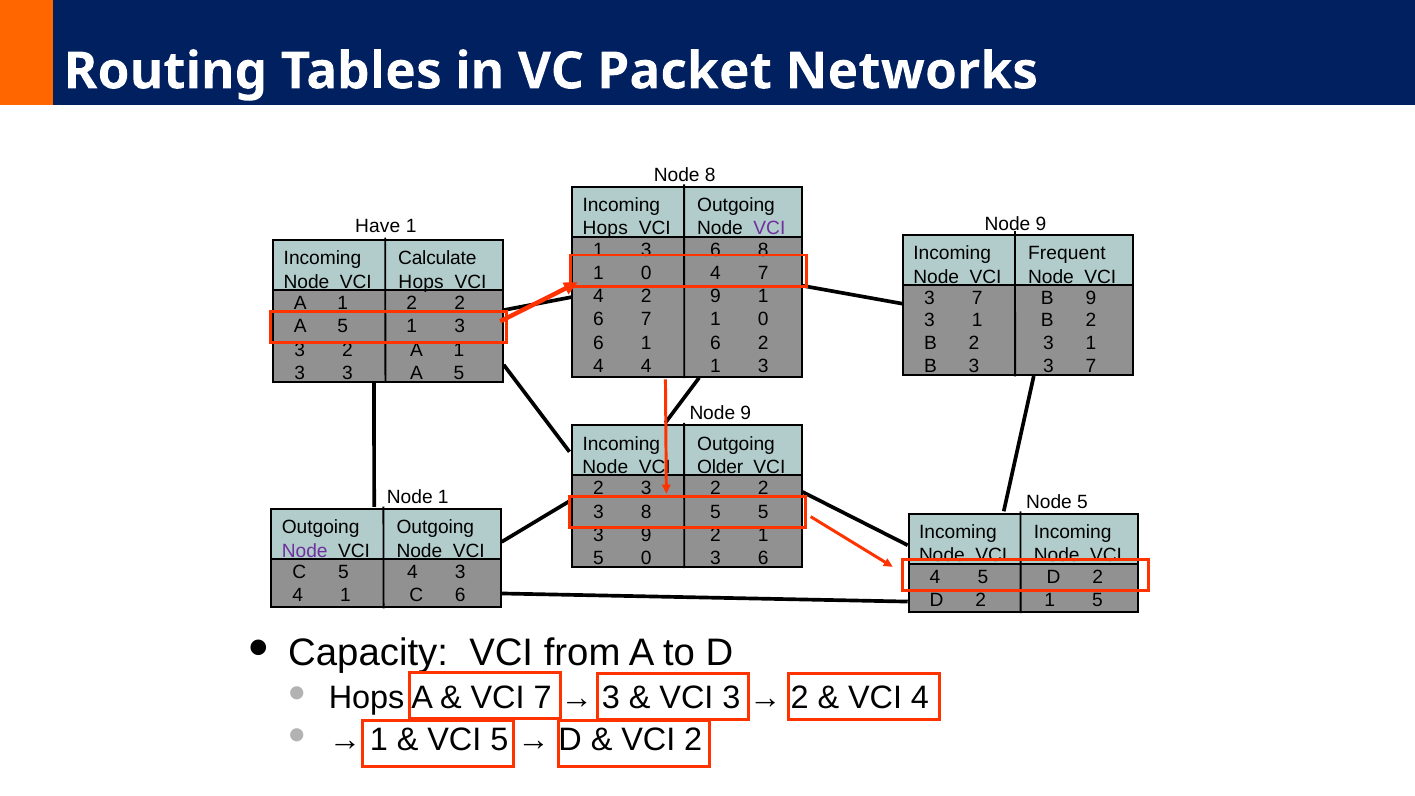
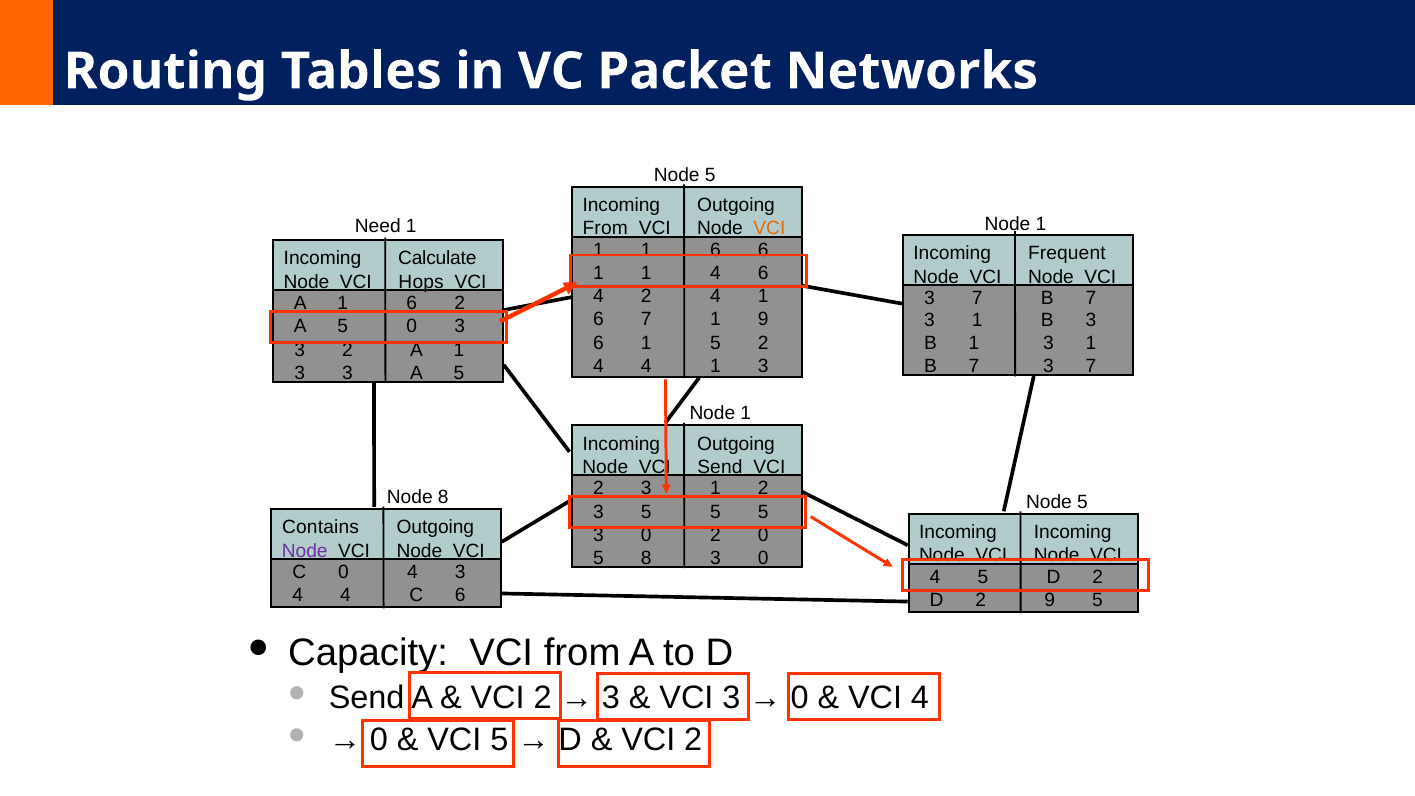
8 at (710, 175): 8 -> 5
9 at (1041, 225): 9 -> 1
Have: Have -> Need
Hops at (605, 228): Hops -> From
VCI at (769, 228) colour: purple -> orange
3 at (646, 250): 3 -> 1
6 8: 8 -> 6
0 at (646, 273): 0 -> 1
4 7: 7 -> 6
4 2 9: 9 -> 4
7 B 9: 9 -> 7
A 1 2: 2 -> 6
7 1 0: 0 -> 9
1 B 2: 2 -> 3
5 1: 1 -> 0
6 1 6: 6 -> 5
2 at (974, 343): 2 -> 1
3 at (974, 366): 3 -> 7
9 at (746, 413): 9 -> 1
VCI Older: Older -> Send
2 3 2: 2 -> 1
Node 1: 1 -> 8
3 8: 8 -> 5
Outgoing at (321, 527): Outgoing -> Contains
9 at (646, 535): 9 -> 0
1 at (763, 535): 1 -> 0
5 0: 0 -> 8
6 at (763, 558): 6 -> 0
C 5: 5 -> 0
1 at (346, 595): 1 -> 4
D 2 1: 1 -> 9
Hops at (367, 698): Hops -> Send
7 at (543, 698): 7 -> 2
2 at (800, 698): 2 -> 0
1 at (379, 739): 1 -> 0
